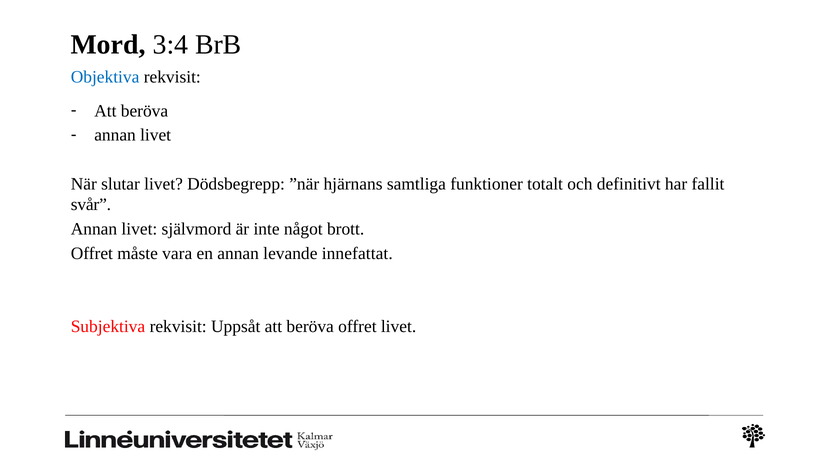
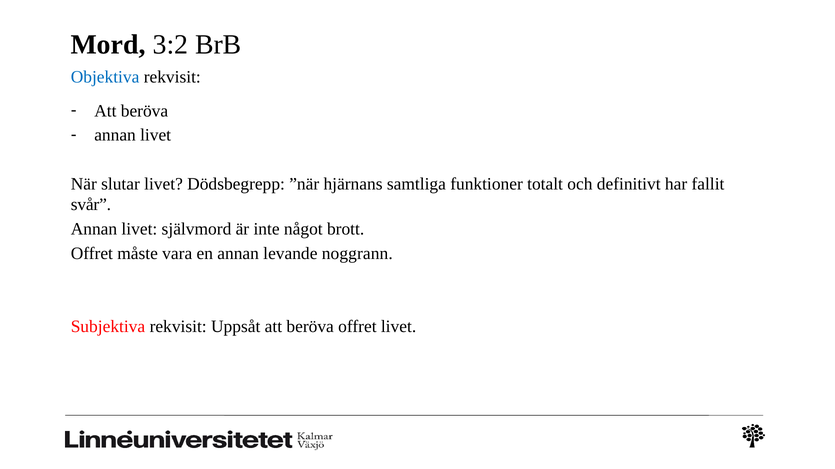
3:4: 3:4 -> 3:2
innefattat: innefattat -> noggrann
